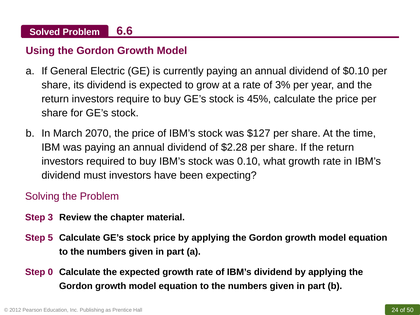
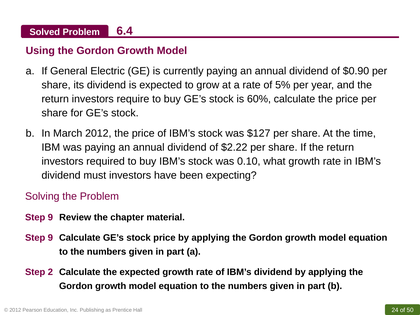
6.6: 6.6 -> 6.4
$0.10: $0.10 -> $0.90
3%: 3% -> 5%
45%: 45% -> 60%
March 2070: 2070 -> 2012
$2.28: $2.28 -> $2.22
3 at (50, 217): 3 -> 9
5 at (50, 238): 5 -> 9
0: 0 -> 2
